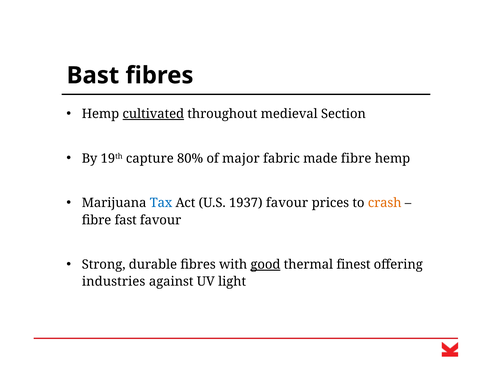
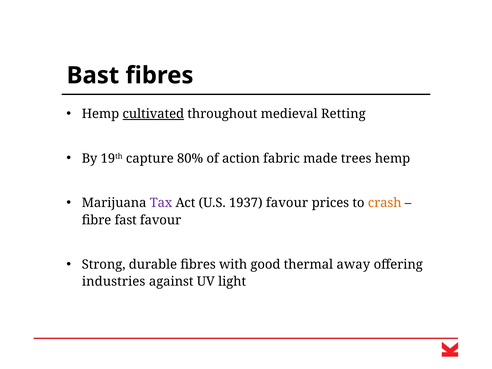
Section: Section -> Retting
major: major -> action
made fibre: fibre -> trees
Tax colour: blue -> purple
good underline: present -> none
finest: finest -> away
